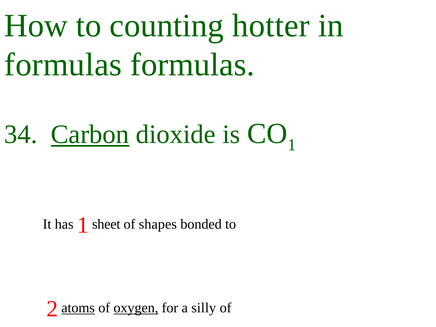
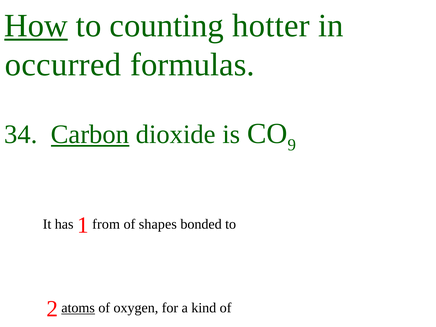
How underline: none -> present
formulas at (63, 65): formulas -> occurred
1 at (292, 145): 1 -> 9
sheet: sheet -> from
oxygen underline: present -> none
silly: silly -> kind
